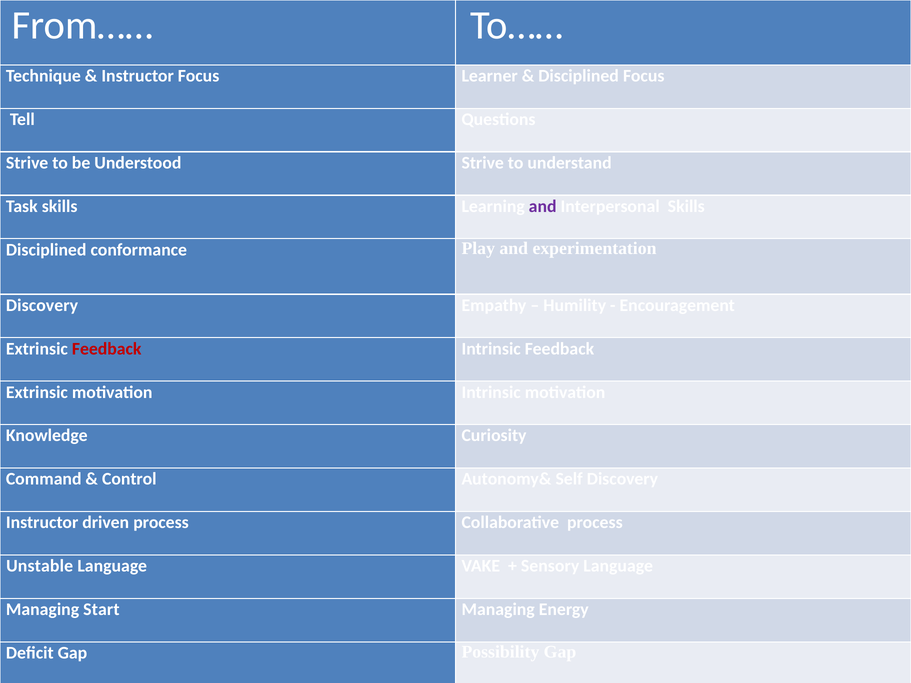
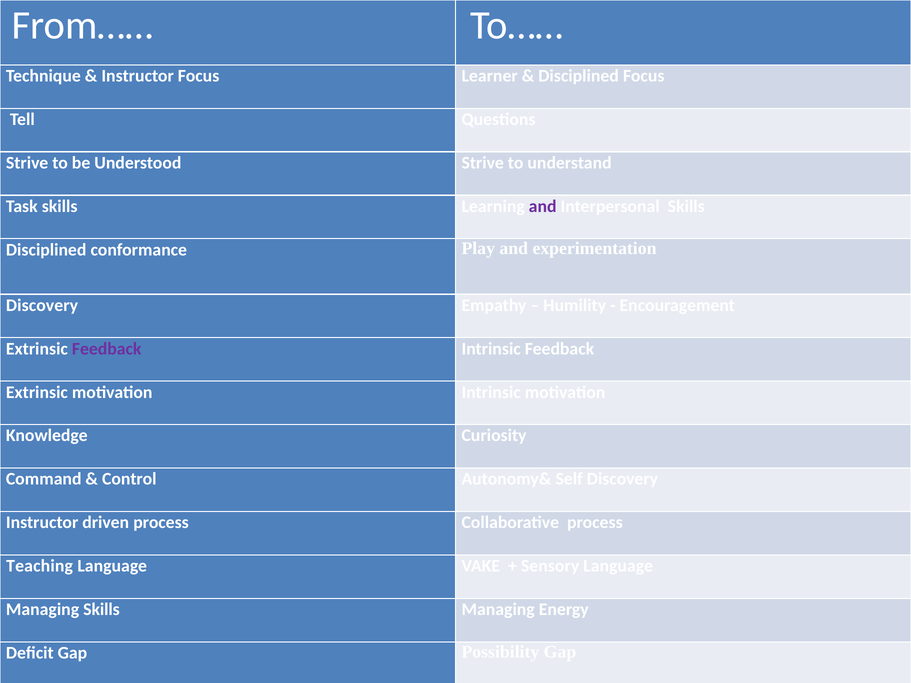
Feedback at (107, 349) colour: red -> purple
Unstable: Unstable -> Teaching
Managing Start: Start -> Skills
